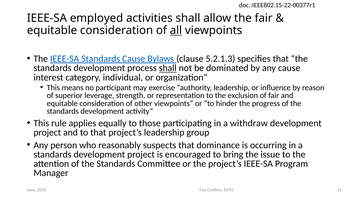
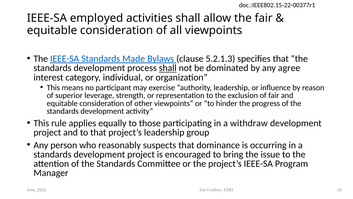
all underline: present -> none
Standards Cause: Cause -> Made
any cause: cause -> agree
